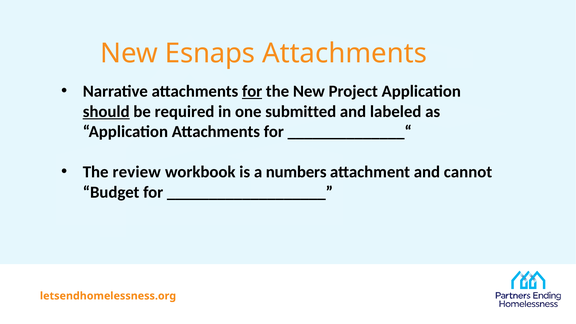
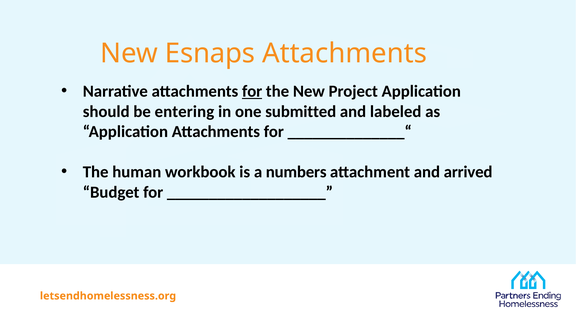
should underline: present -> none
required: required -> entering
review: review -> human
cannot: cannot -> arrived
